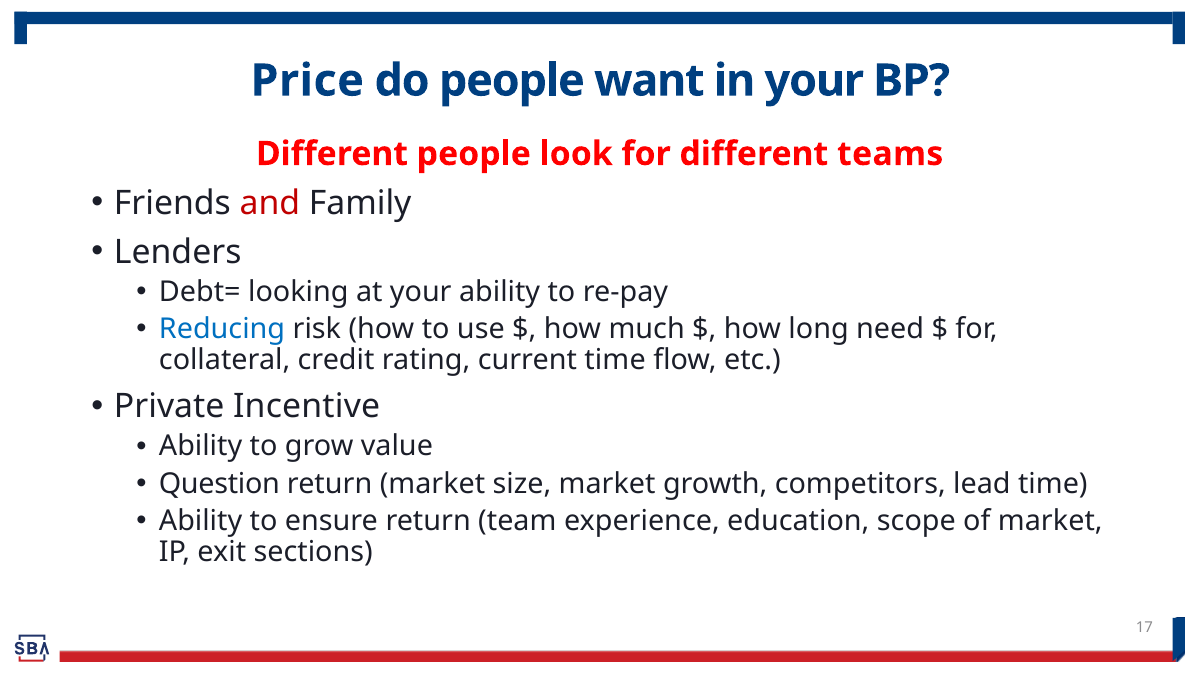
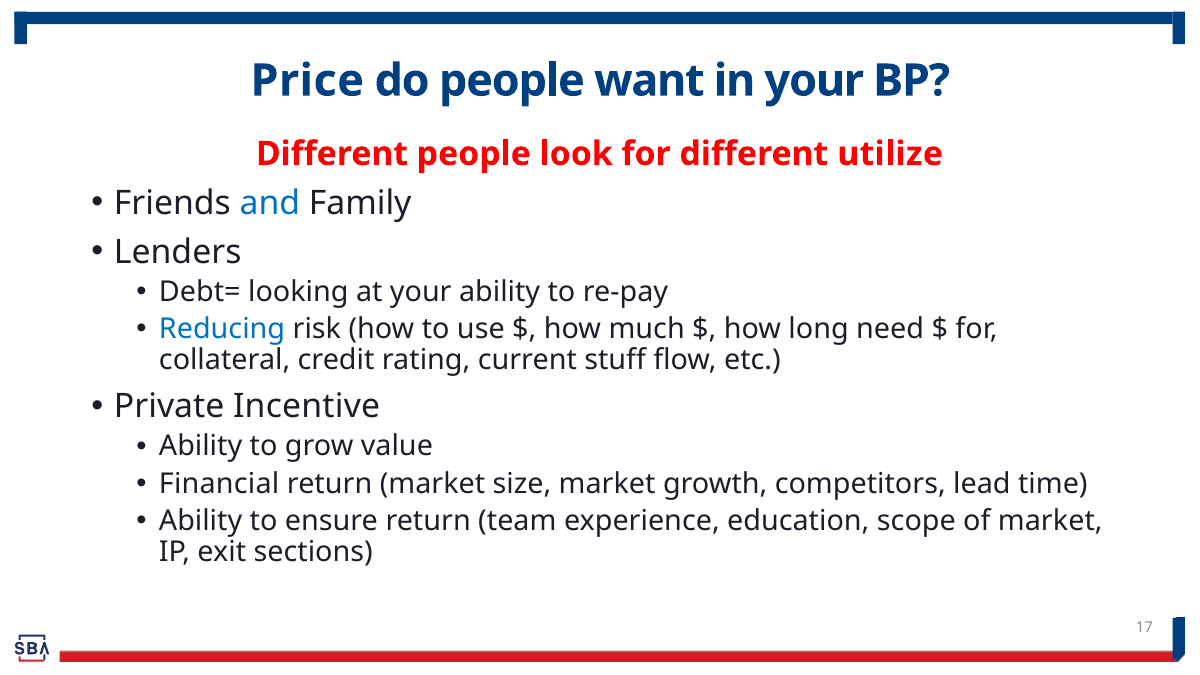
teams: teams -> utilize
and colour: red -> blue
current time: time -> stuff
Question: Question -> Financial
